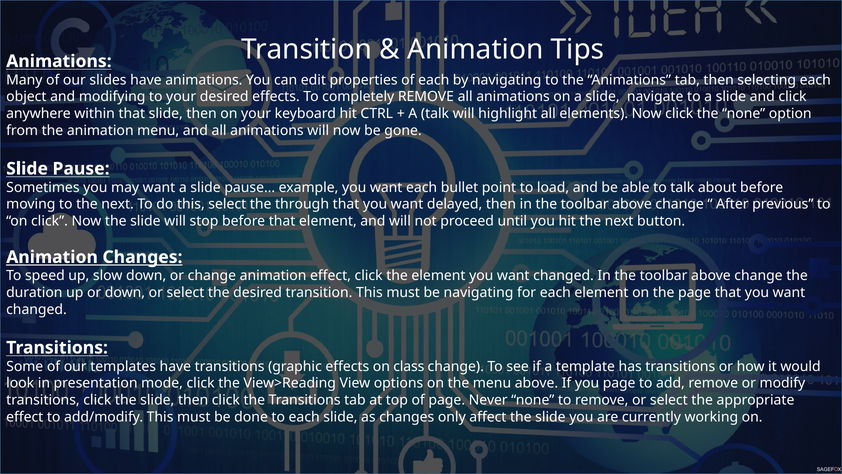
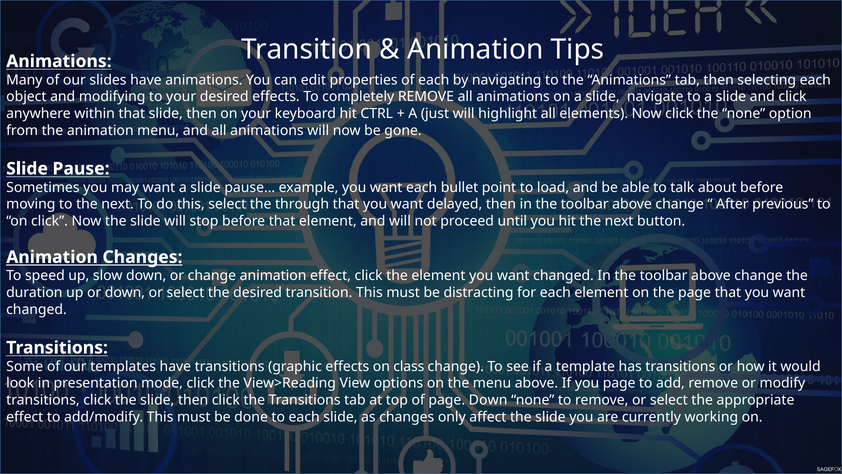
A talk: talk -> just
be navigating: navigating -> distracting
page Never: Never -> Down
